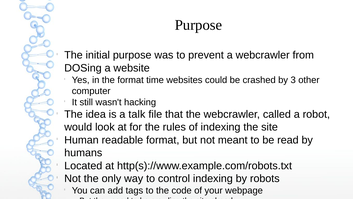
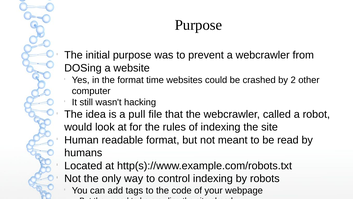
3: 3 -> 2
talk: talk -> pull
